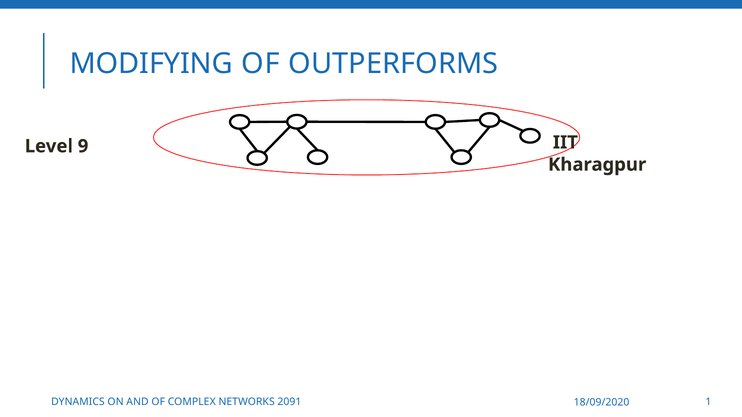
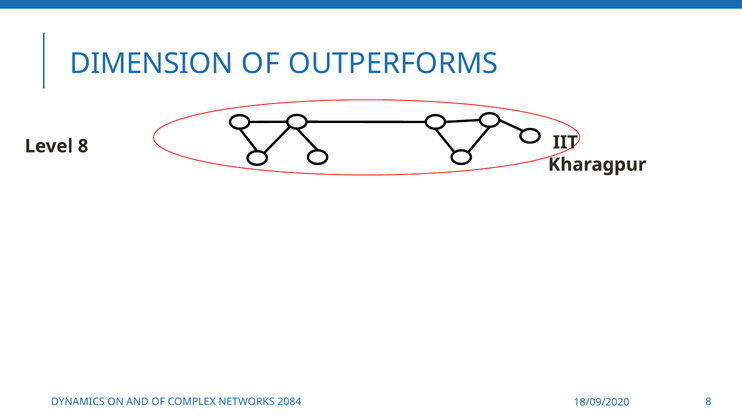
MODIFYING: MODIFYING -> DIMENSION
Level 9: 9 -> 8
2091: 2091 -> 2084
18/09/2020 1: 1 -> 8
